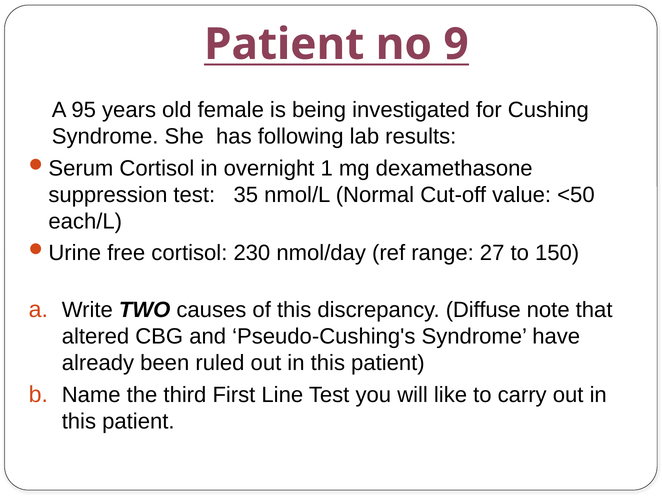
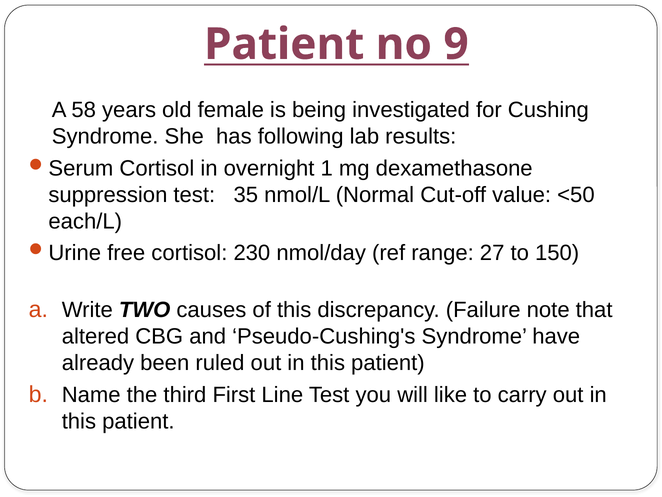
95: 95 -> 58
Diffuse: Diffuse -> Failure
